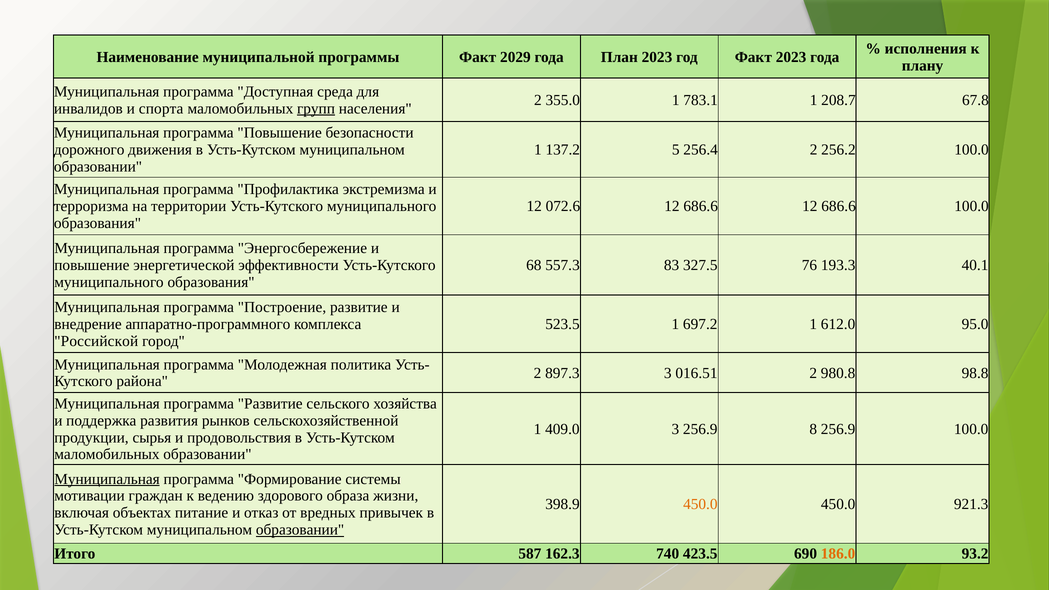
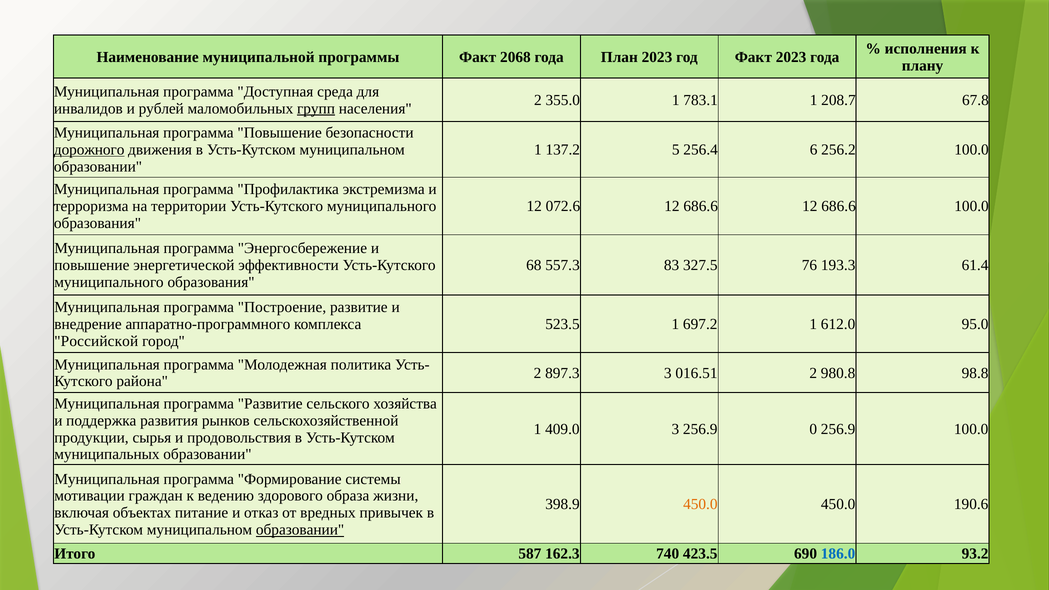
2029: 2029 -> 2068
спорта: спорта -> рублей
дорожного underline: none -> present
256.4 2: 2 -> 6
40.1: 40.1 -> 61.4
8: 8 -> 0
маломобильных at (107, 454): маломобильных -> муниципальных
Муниципальная at (107, 479) underline: present -> none
921.3: 921.3 -> 190.6
186.0 colour: orange -> blue
